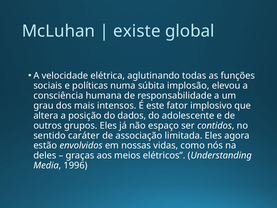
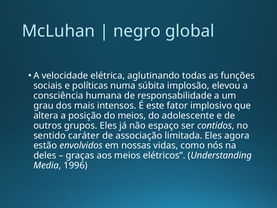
existe: existe -> negro
do dados: dados -> meios
